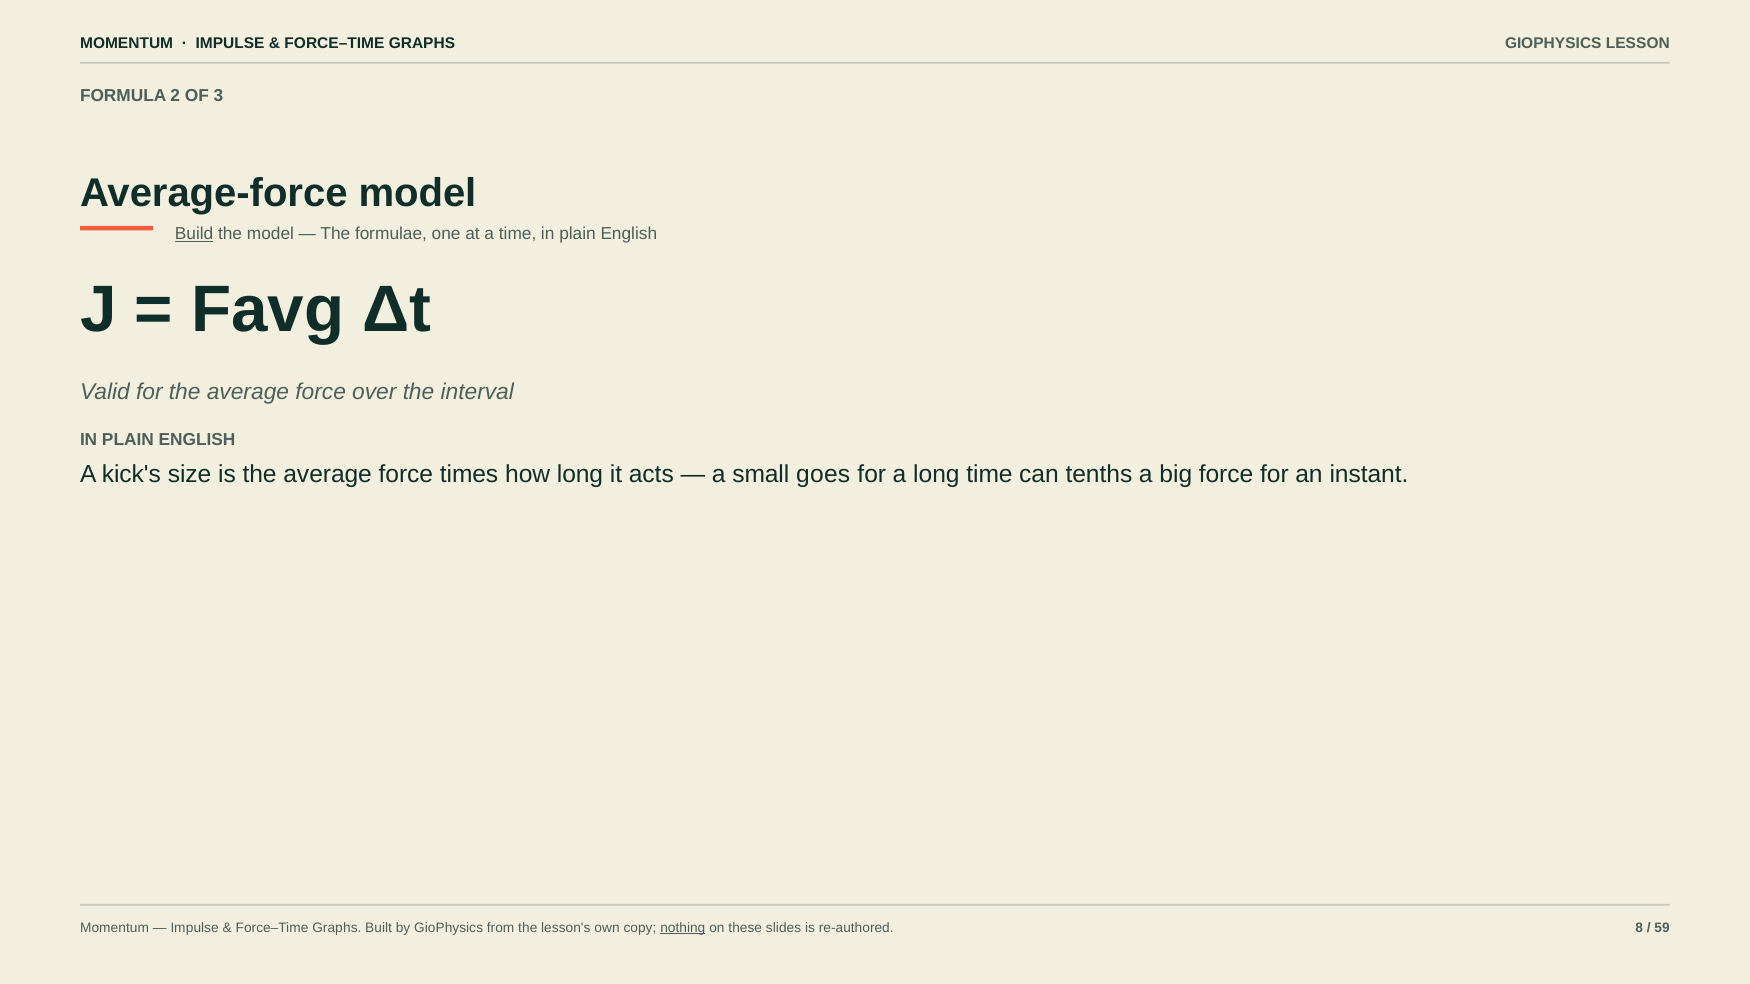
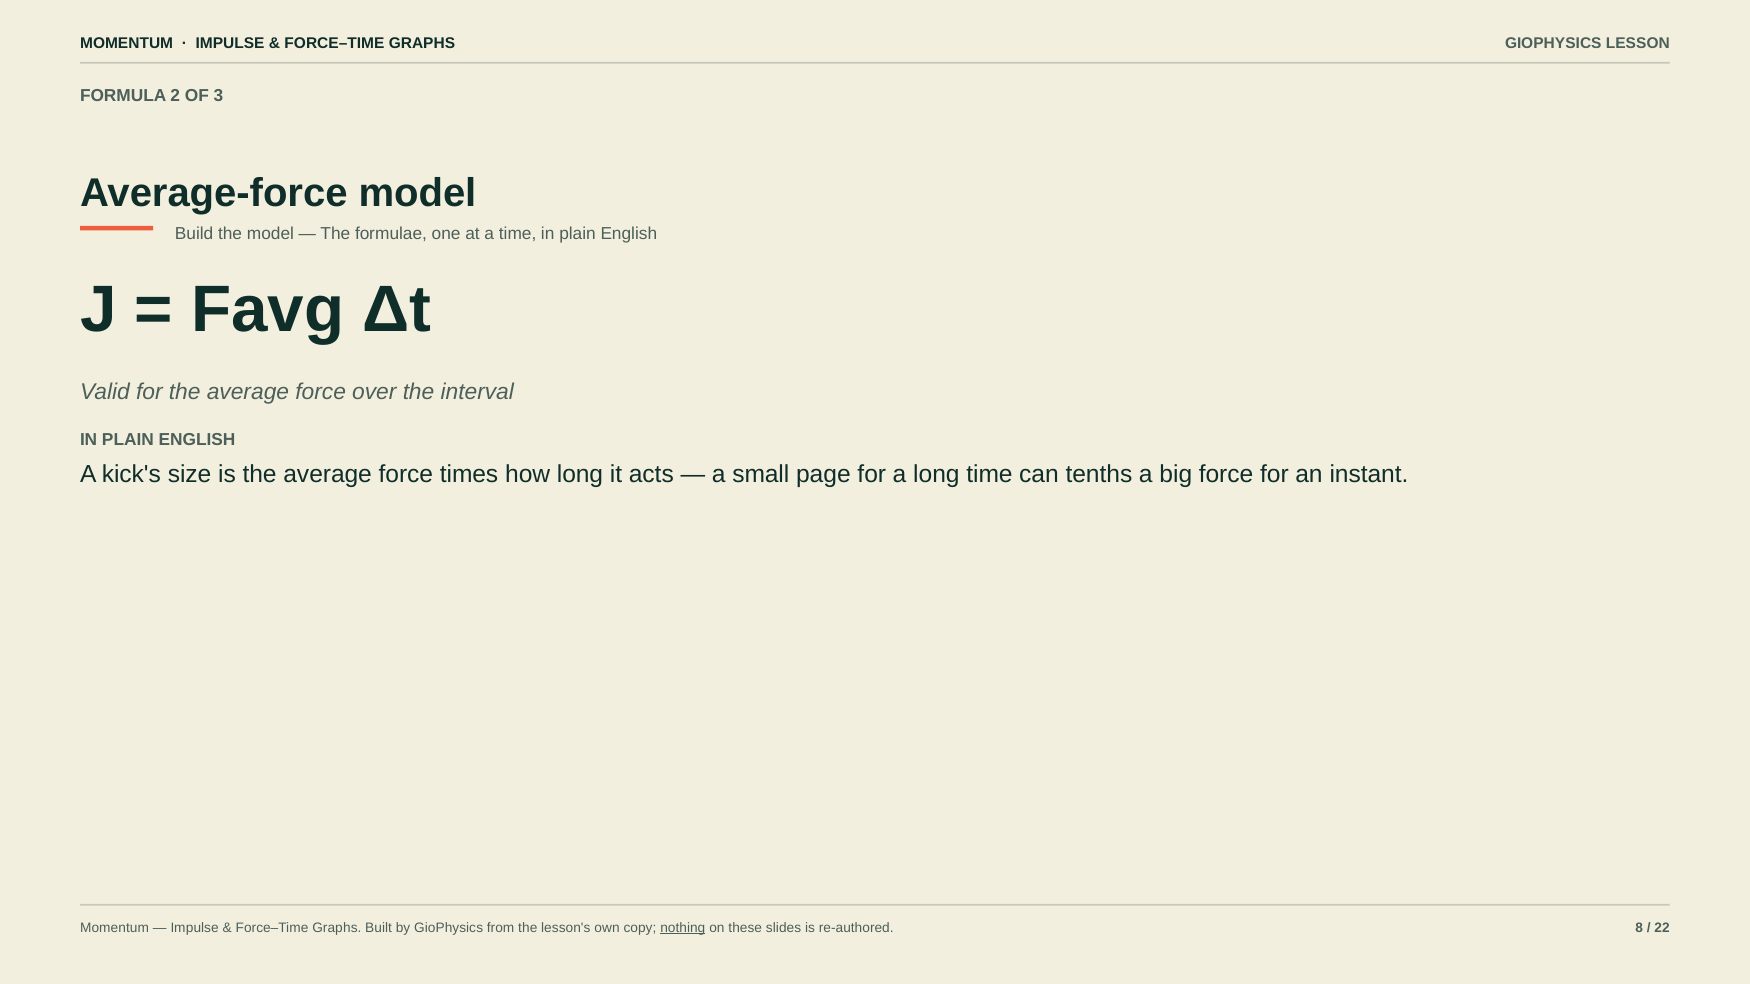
Build underline: present -> none
goes: goes -> page
59: 59 -> 22
